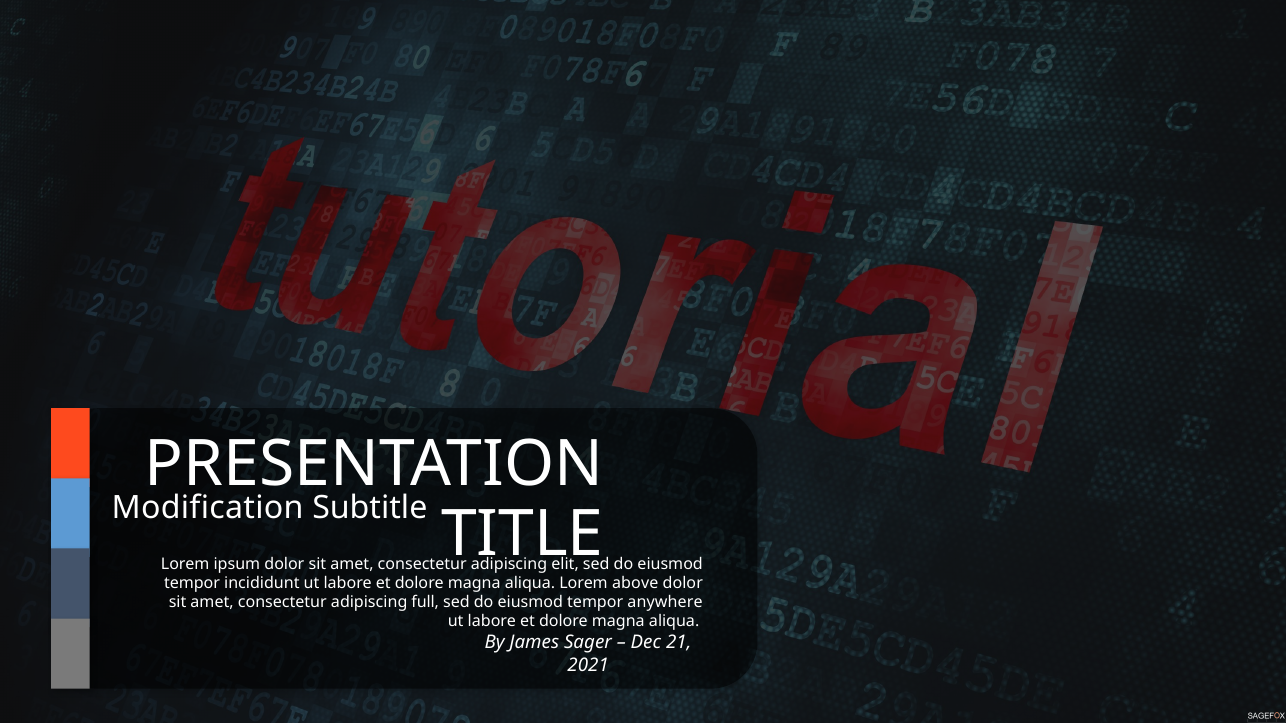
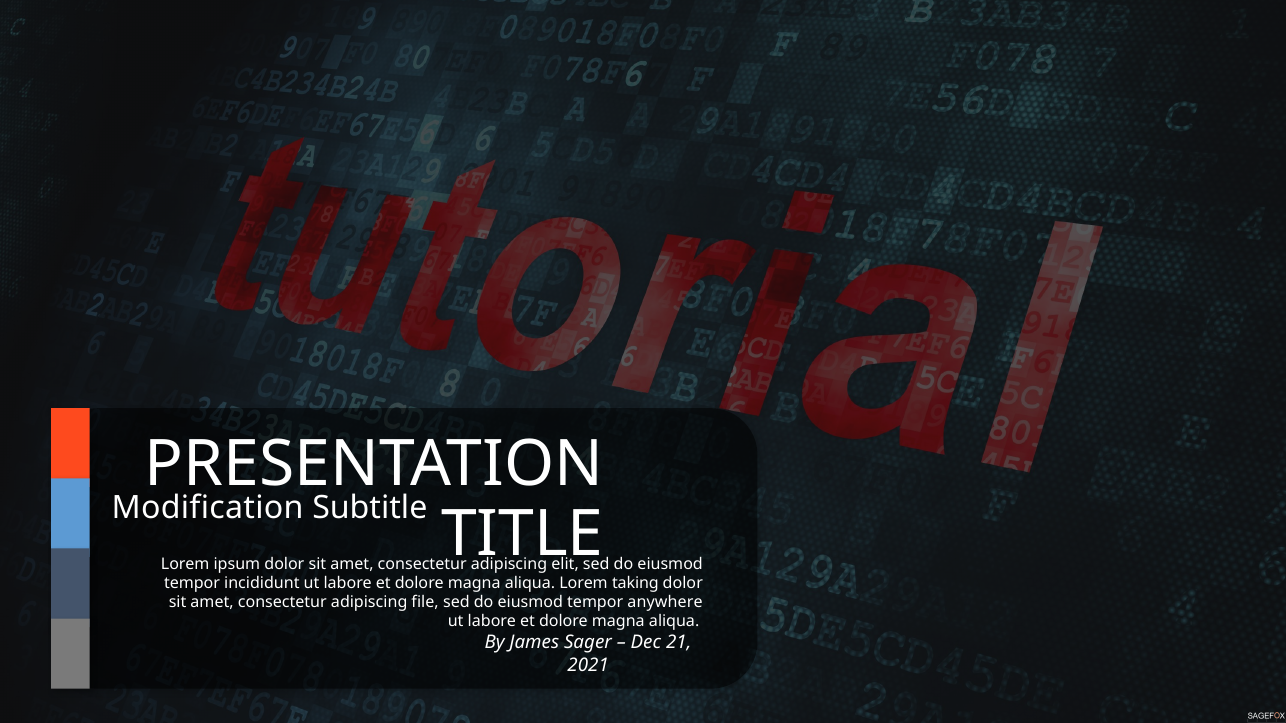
above: above -> taking
full: full -> file
